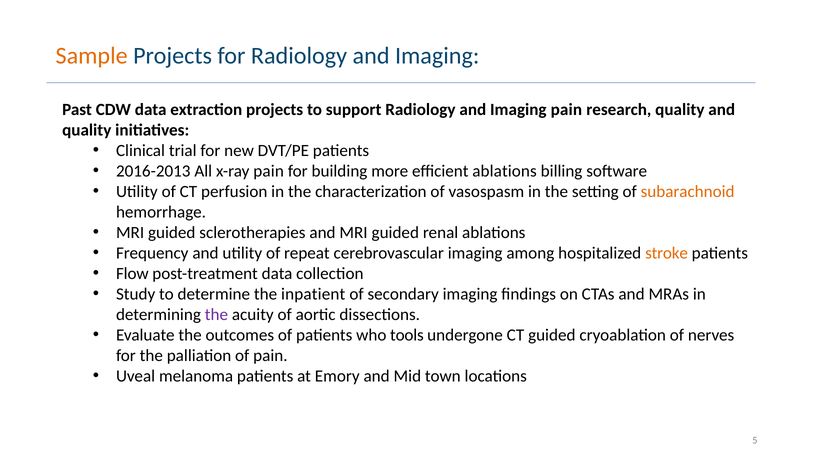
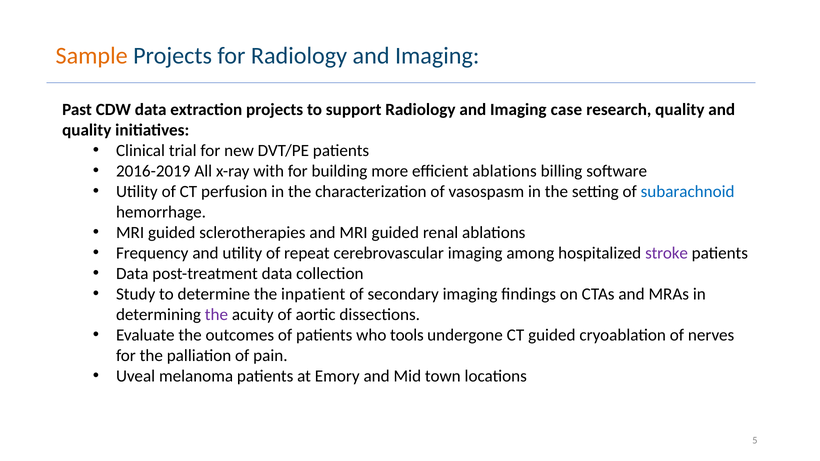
Imaging pain: pain -> case
2016-2013: 2016-2013 -> 2016-2019
x-ray pain: pain -> with
subarachnoid colour: orange -> blue
stroke colour: orange -> purple
Flow at (132, 274): Flow -> Data
